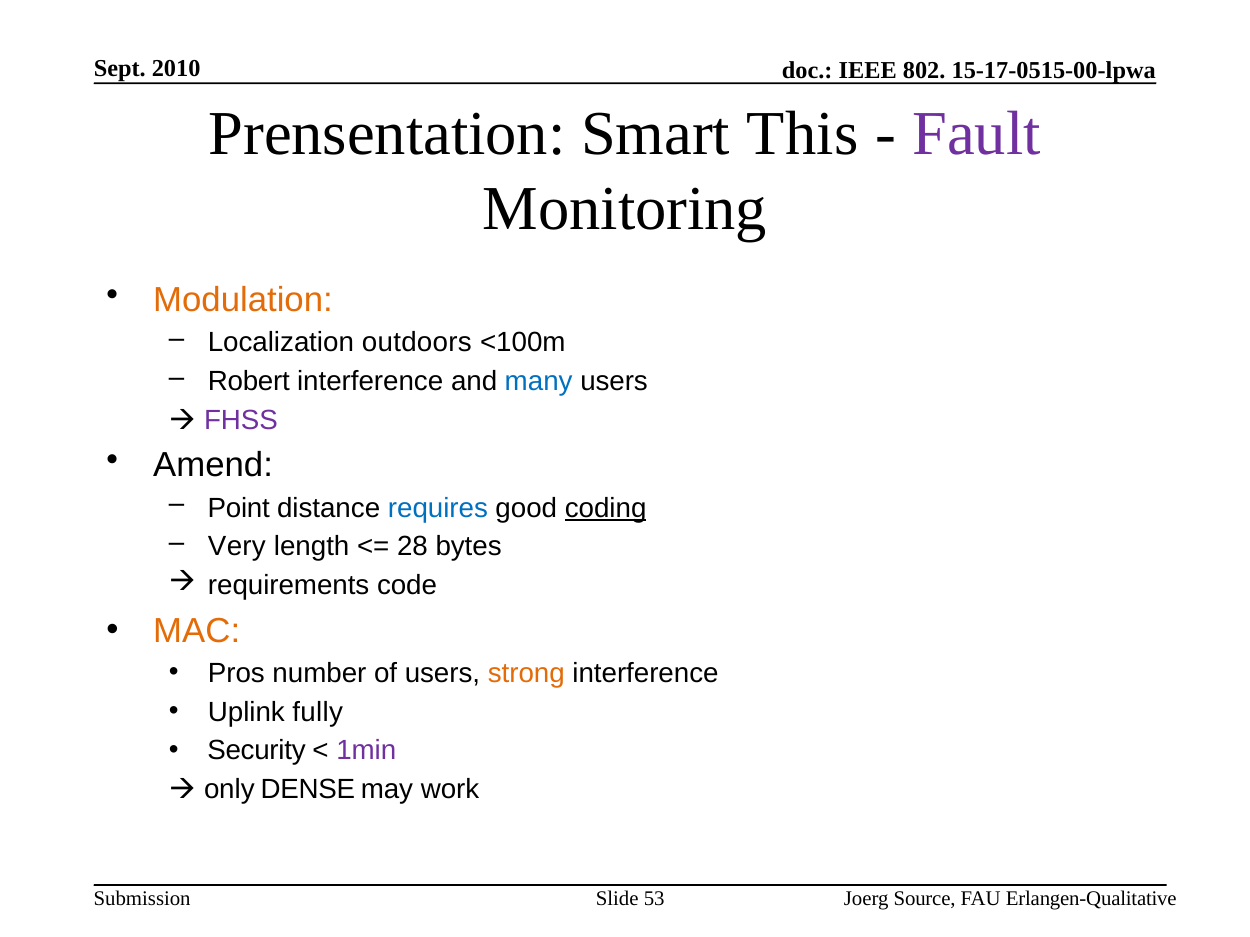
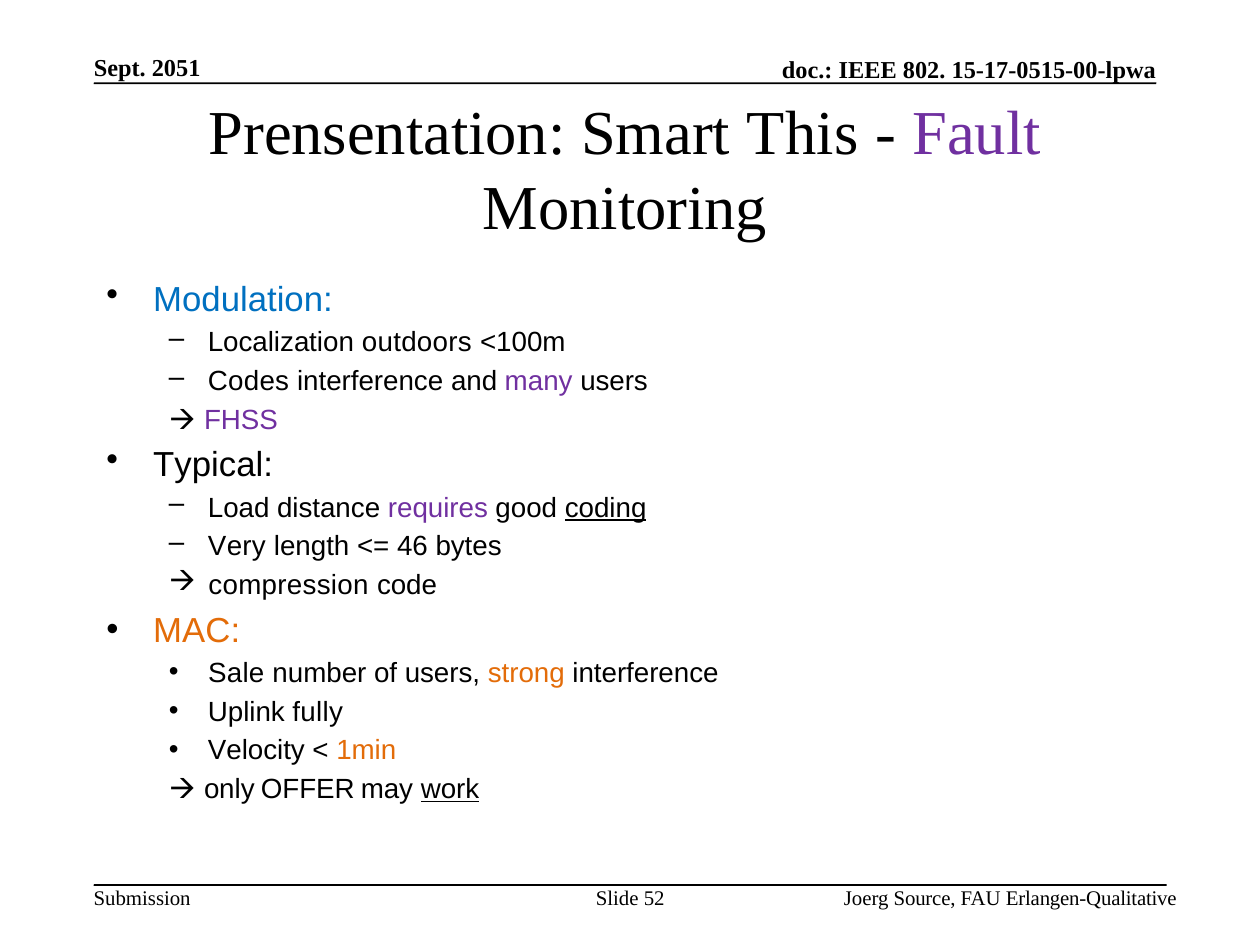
2010: 2010 -> 2051
Modulation colour: orange -> blue
Robert: Robert -> Codes
many colour: blue -> purple
Amend: Amend -> Typical
Point: Point -> Load
requires colour: blue -> purple
28: 28 -> 46
requirements: requirements -> compression
Pros: Pros -> Sale
Security: Security -> Velocity
1min colour: purple -> orange
DENSE: DENSE -> OFFER
work underline: none -> present
53: 53 -> 52
